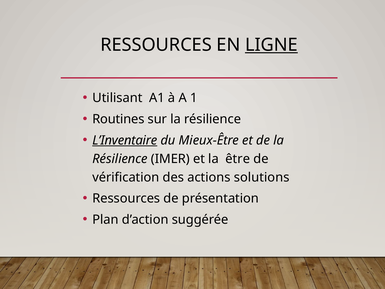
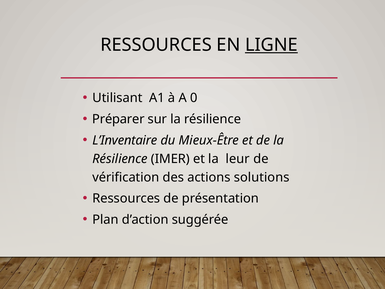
1: 1 -> 0
Routines: Routines -> Préparer
L’Inventaire underline: present -> none
être: être -> leur
